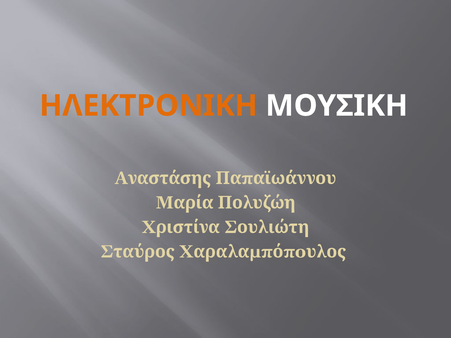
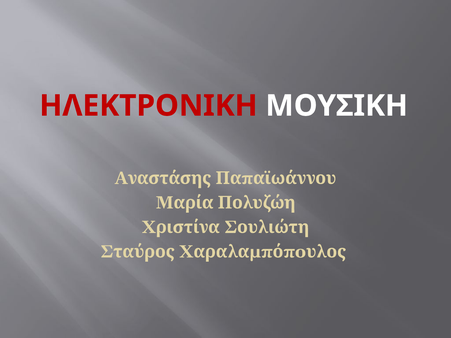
ΗΛΕΚΤΡΟΝΙΚΗ colour: orange -> red
